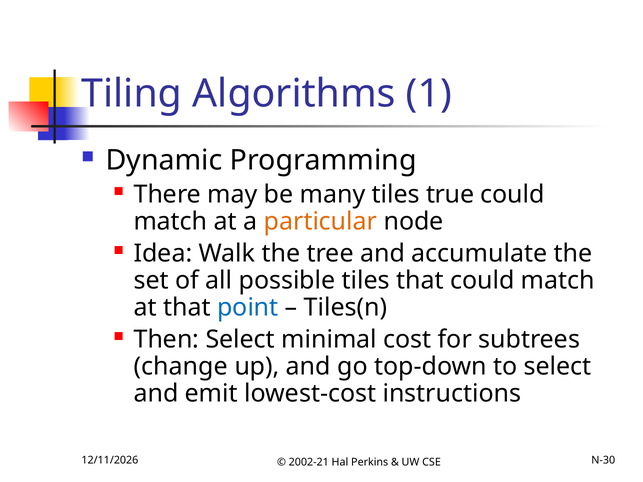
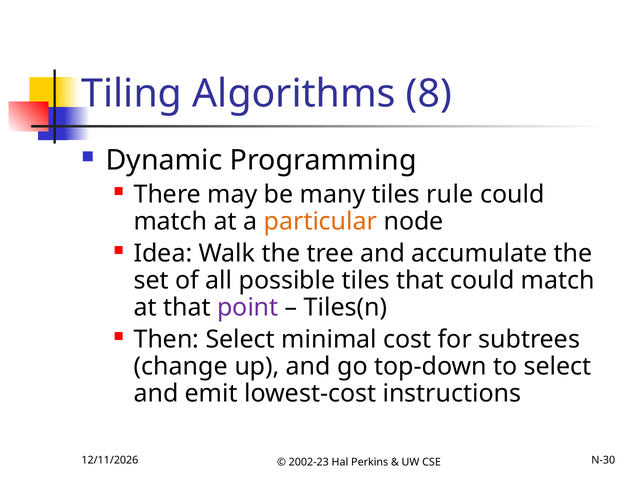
1: 1 -> 8
true: true -> rule
point colour: blue -> purple
2002-21: 2002-21 -> 2002-23
